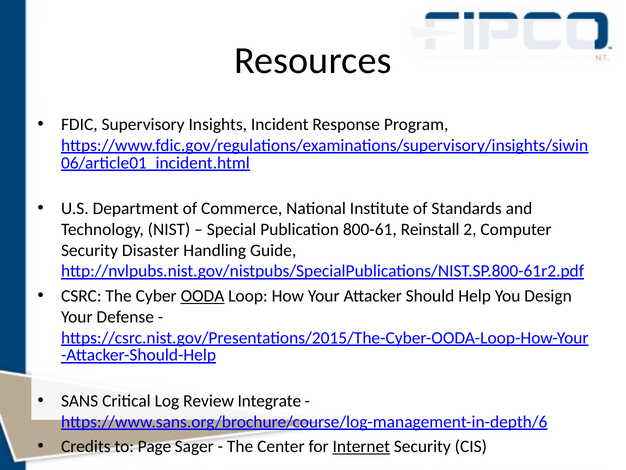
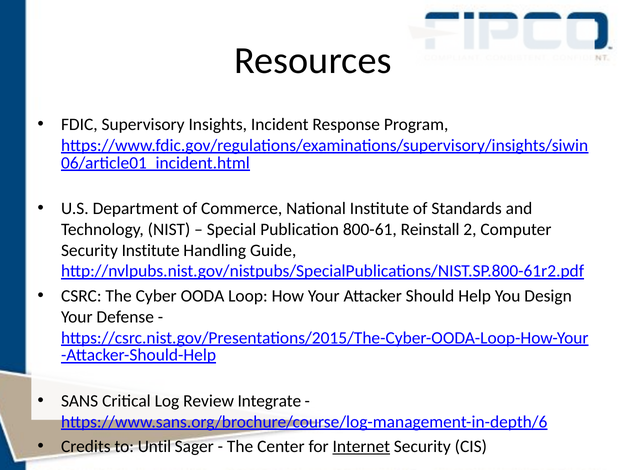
Security Disaster: Disaster -> Institute
OODA underline: present -> none
Page: Page -> Until
